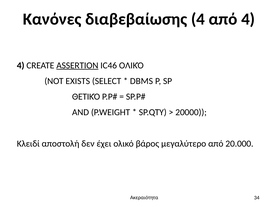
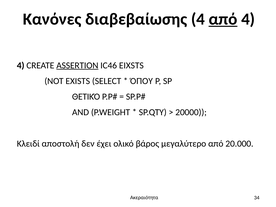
από at (223, 19) underline: none -> present
IC46 ΟΛΙΚΌ: ΟΛΙΚΌ -> EIXSTS
DBMS: DBMS -> ΌΠΟΥ
